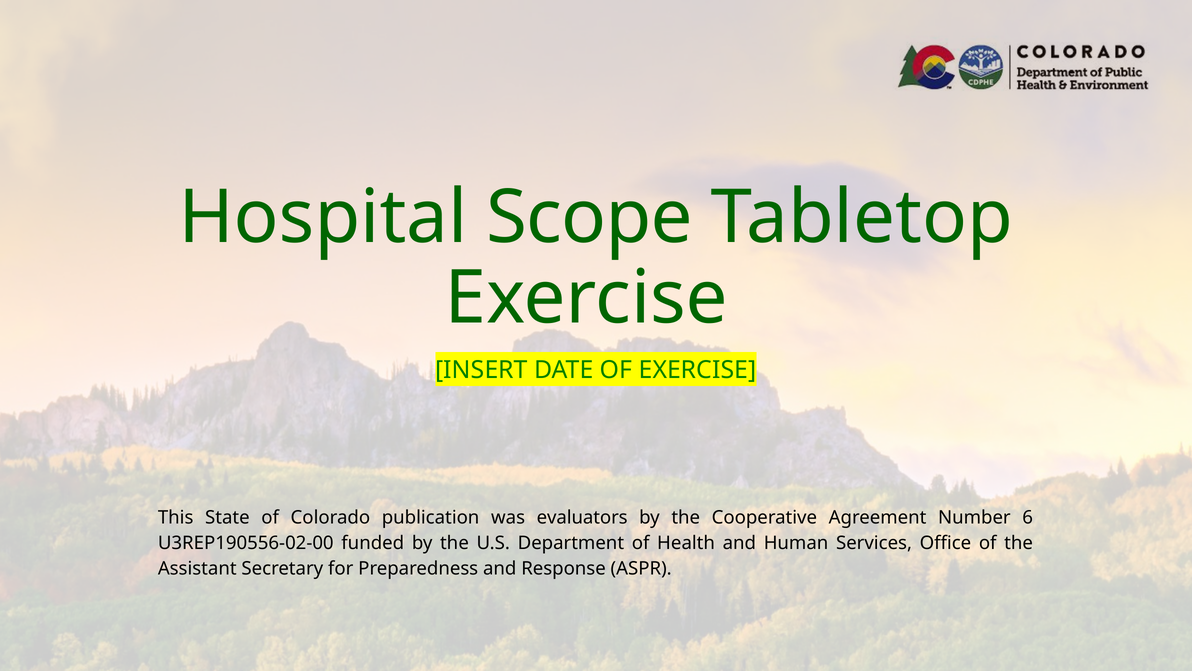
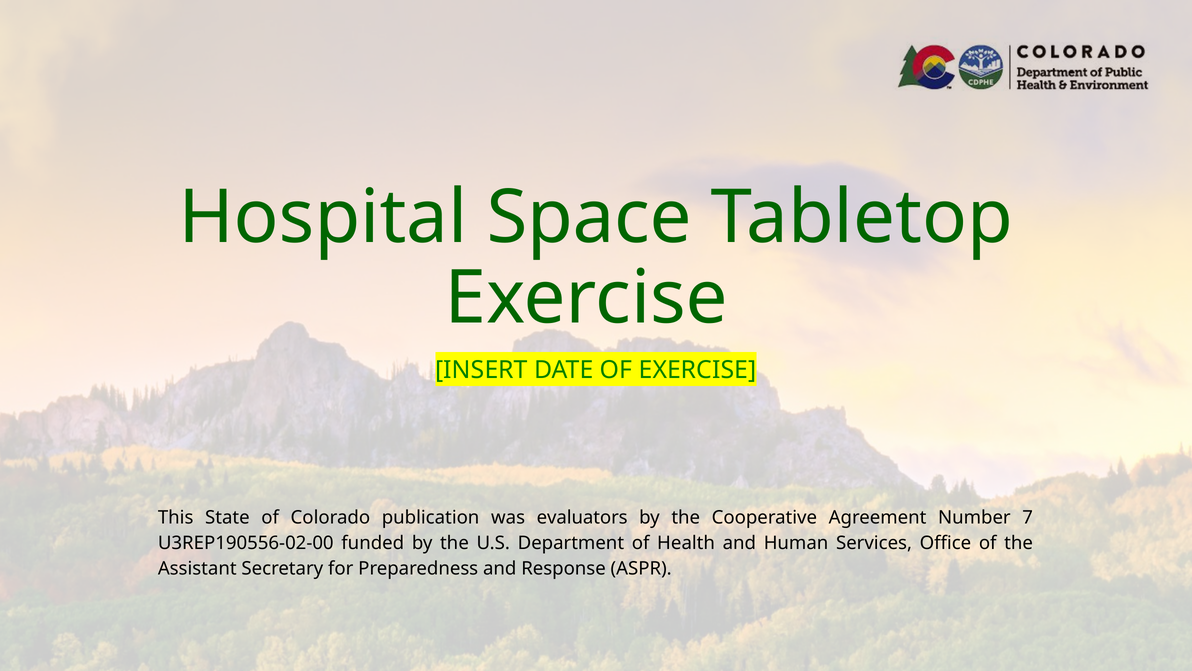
Scope: Scope -> Space
6: 6 -> 7
